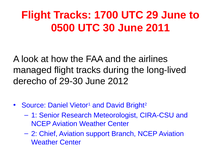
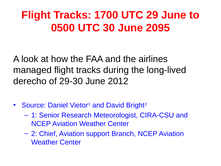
2011: 2011 -> 2095
